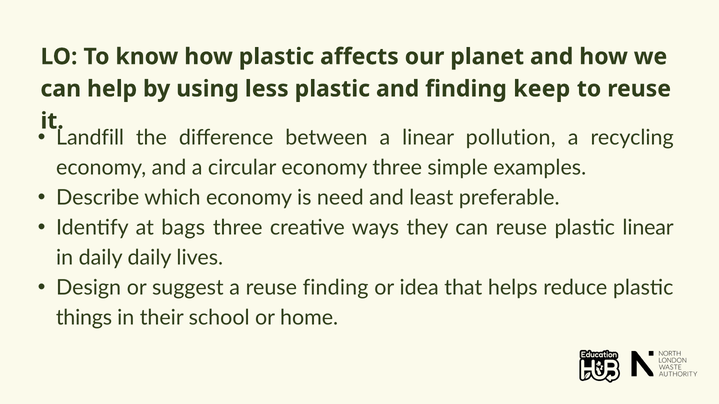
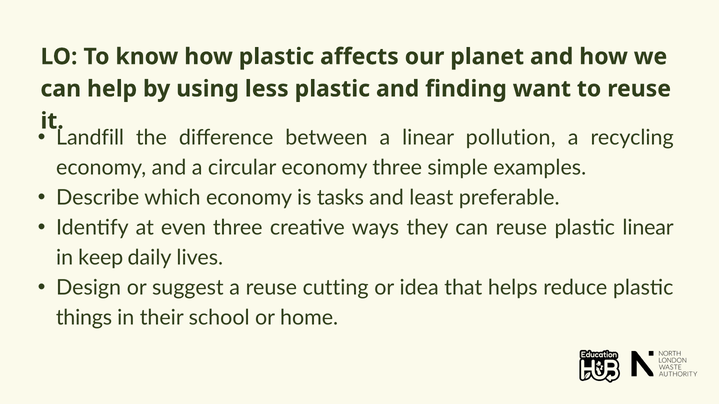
keep: keep -> want
need: need -> tasks
bags: bags -> even
in daily: daily -> keep
reuse finding: finding -> cutting
